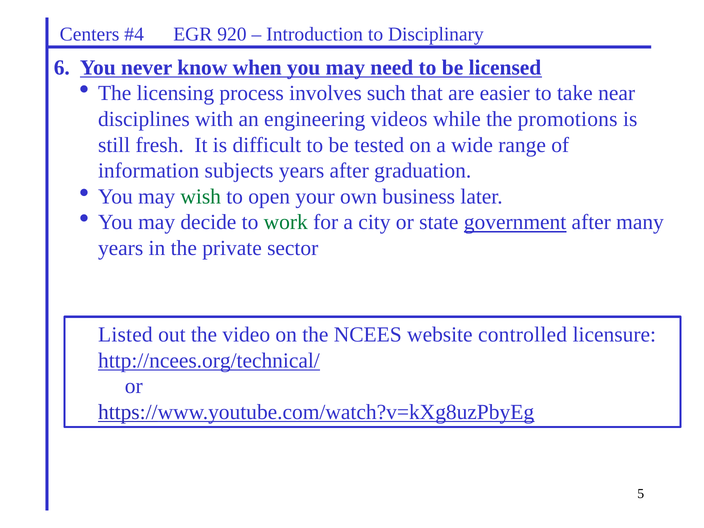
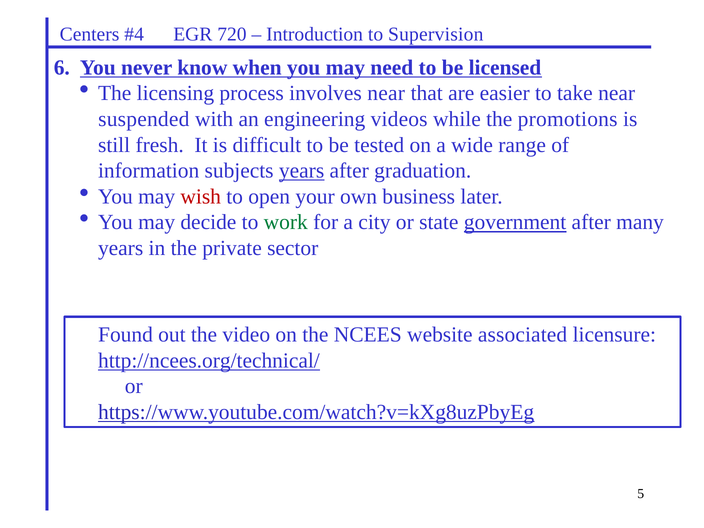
920: 920 -> 720
Disciplinary: Disciplinary -> Supervision
involves such: such -> near
disciplines: disciplines -> suspended
years at (302, 171) underline: none -> present
wish colour: green -> red
Listed: Listed -> Found
controlled: controlled -> associated
